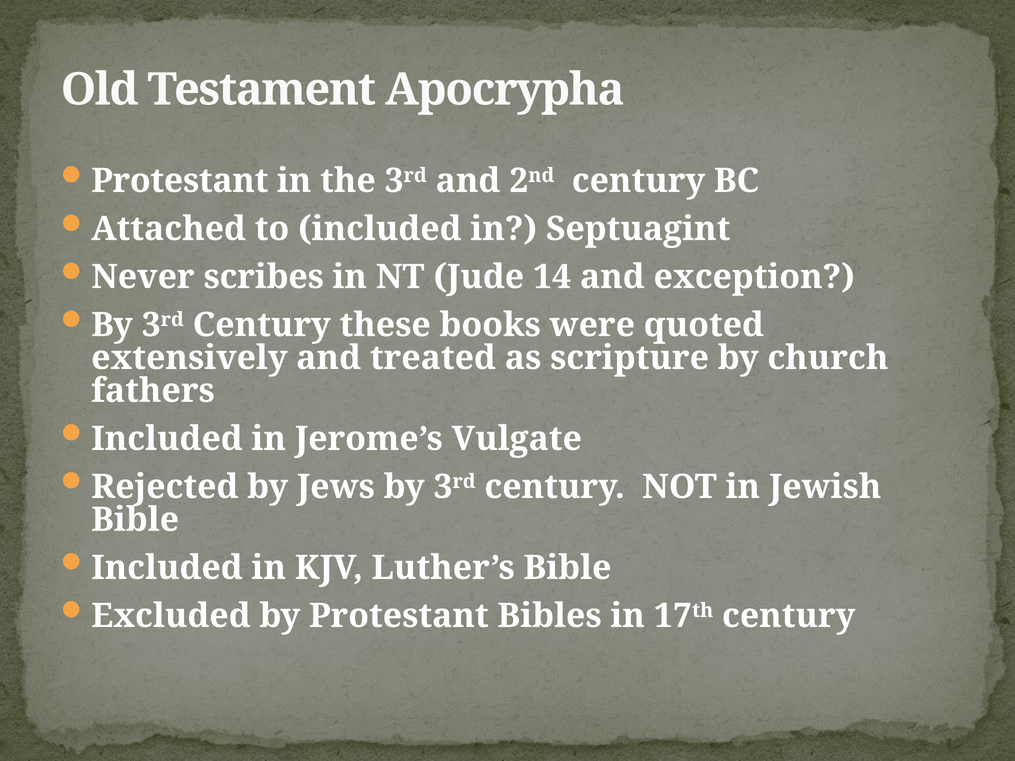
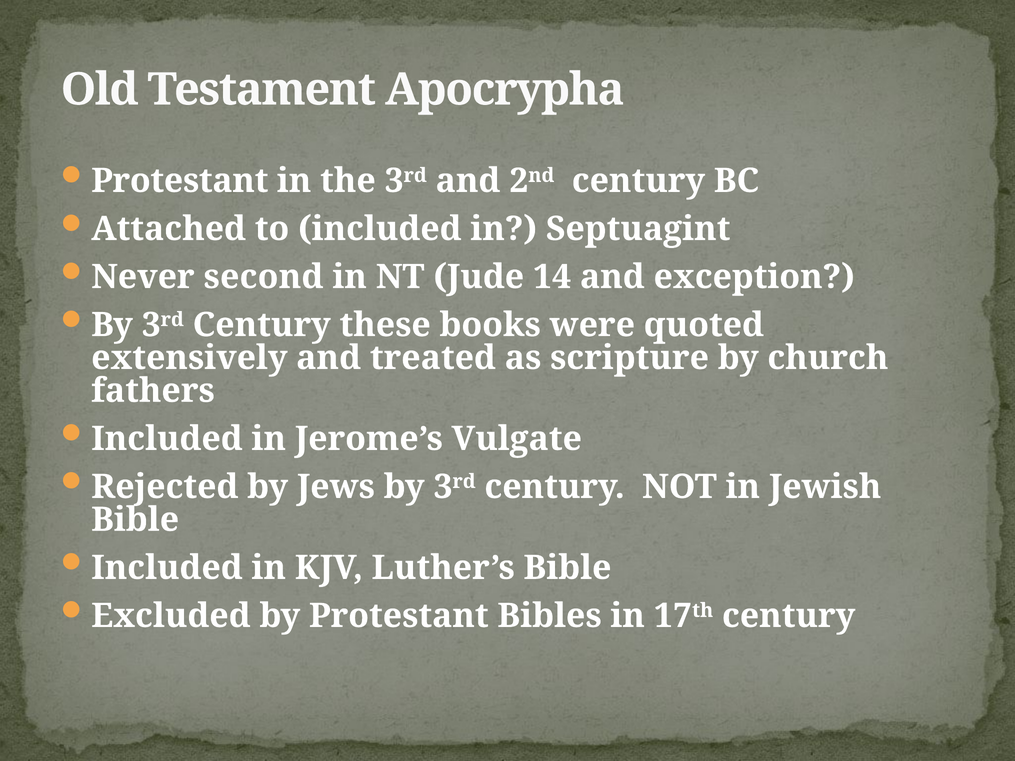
scribes: scribes -> second
